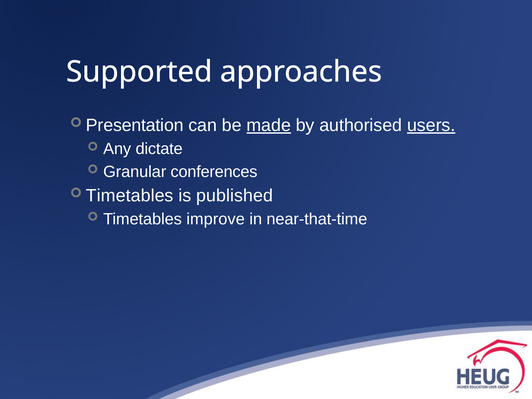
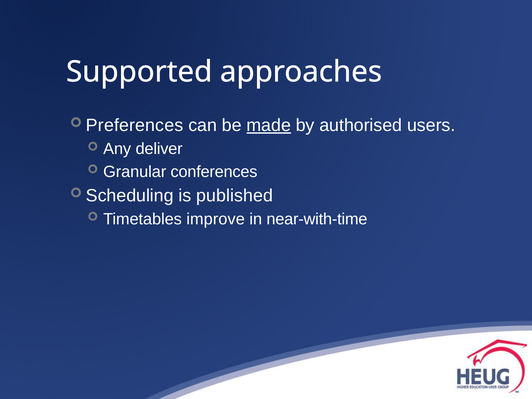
Presentation: Presentation -> Preferences
users underline: present -> none
dictate: dictate -> deliver
Timetables at (130, 196): Timetables -> Scheduling
near-that-time: near-that-time -> near-with-time
